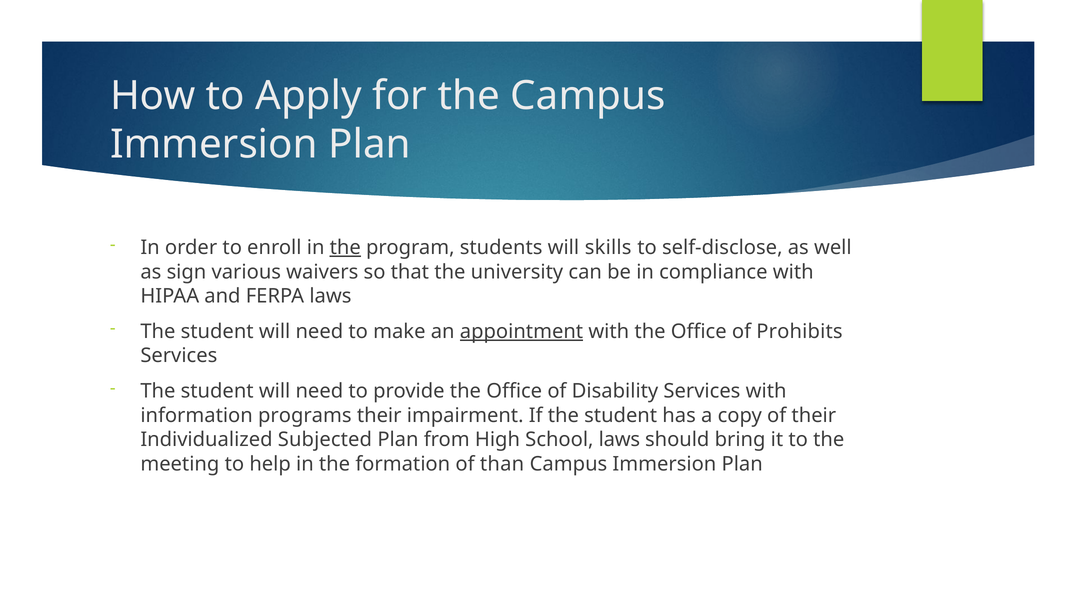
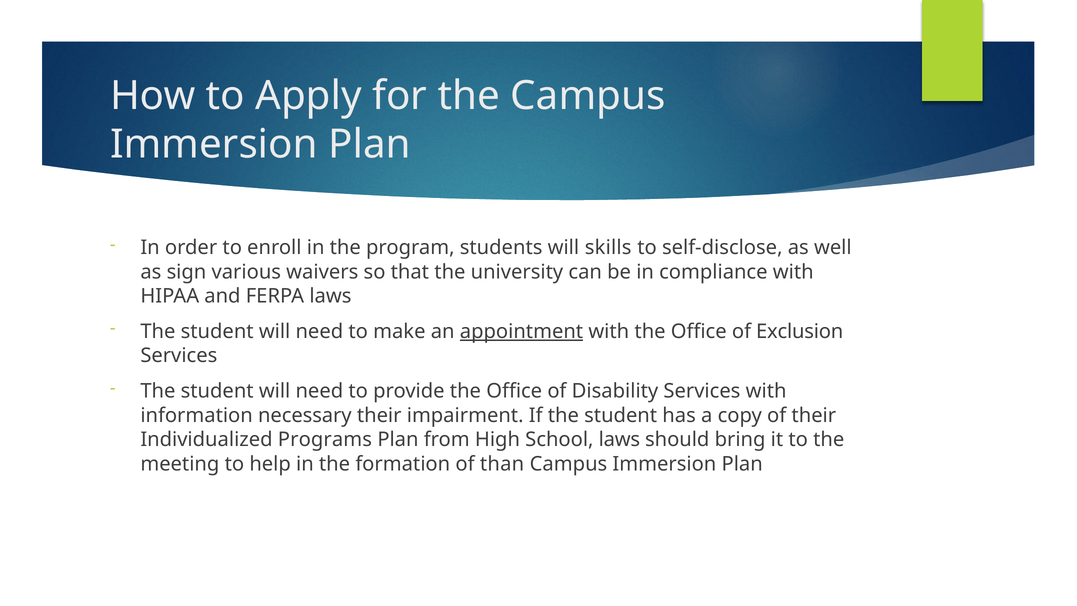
the at (345, 248) underline: present -> none
Prohibits: Prohibits -> Exclusion
programs: programs -> necessary
Subjected: Subjected -> Programs
